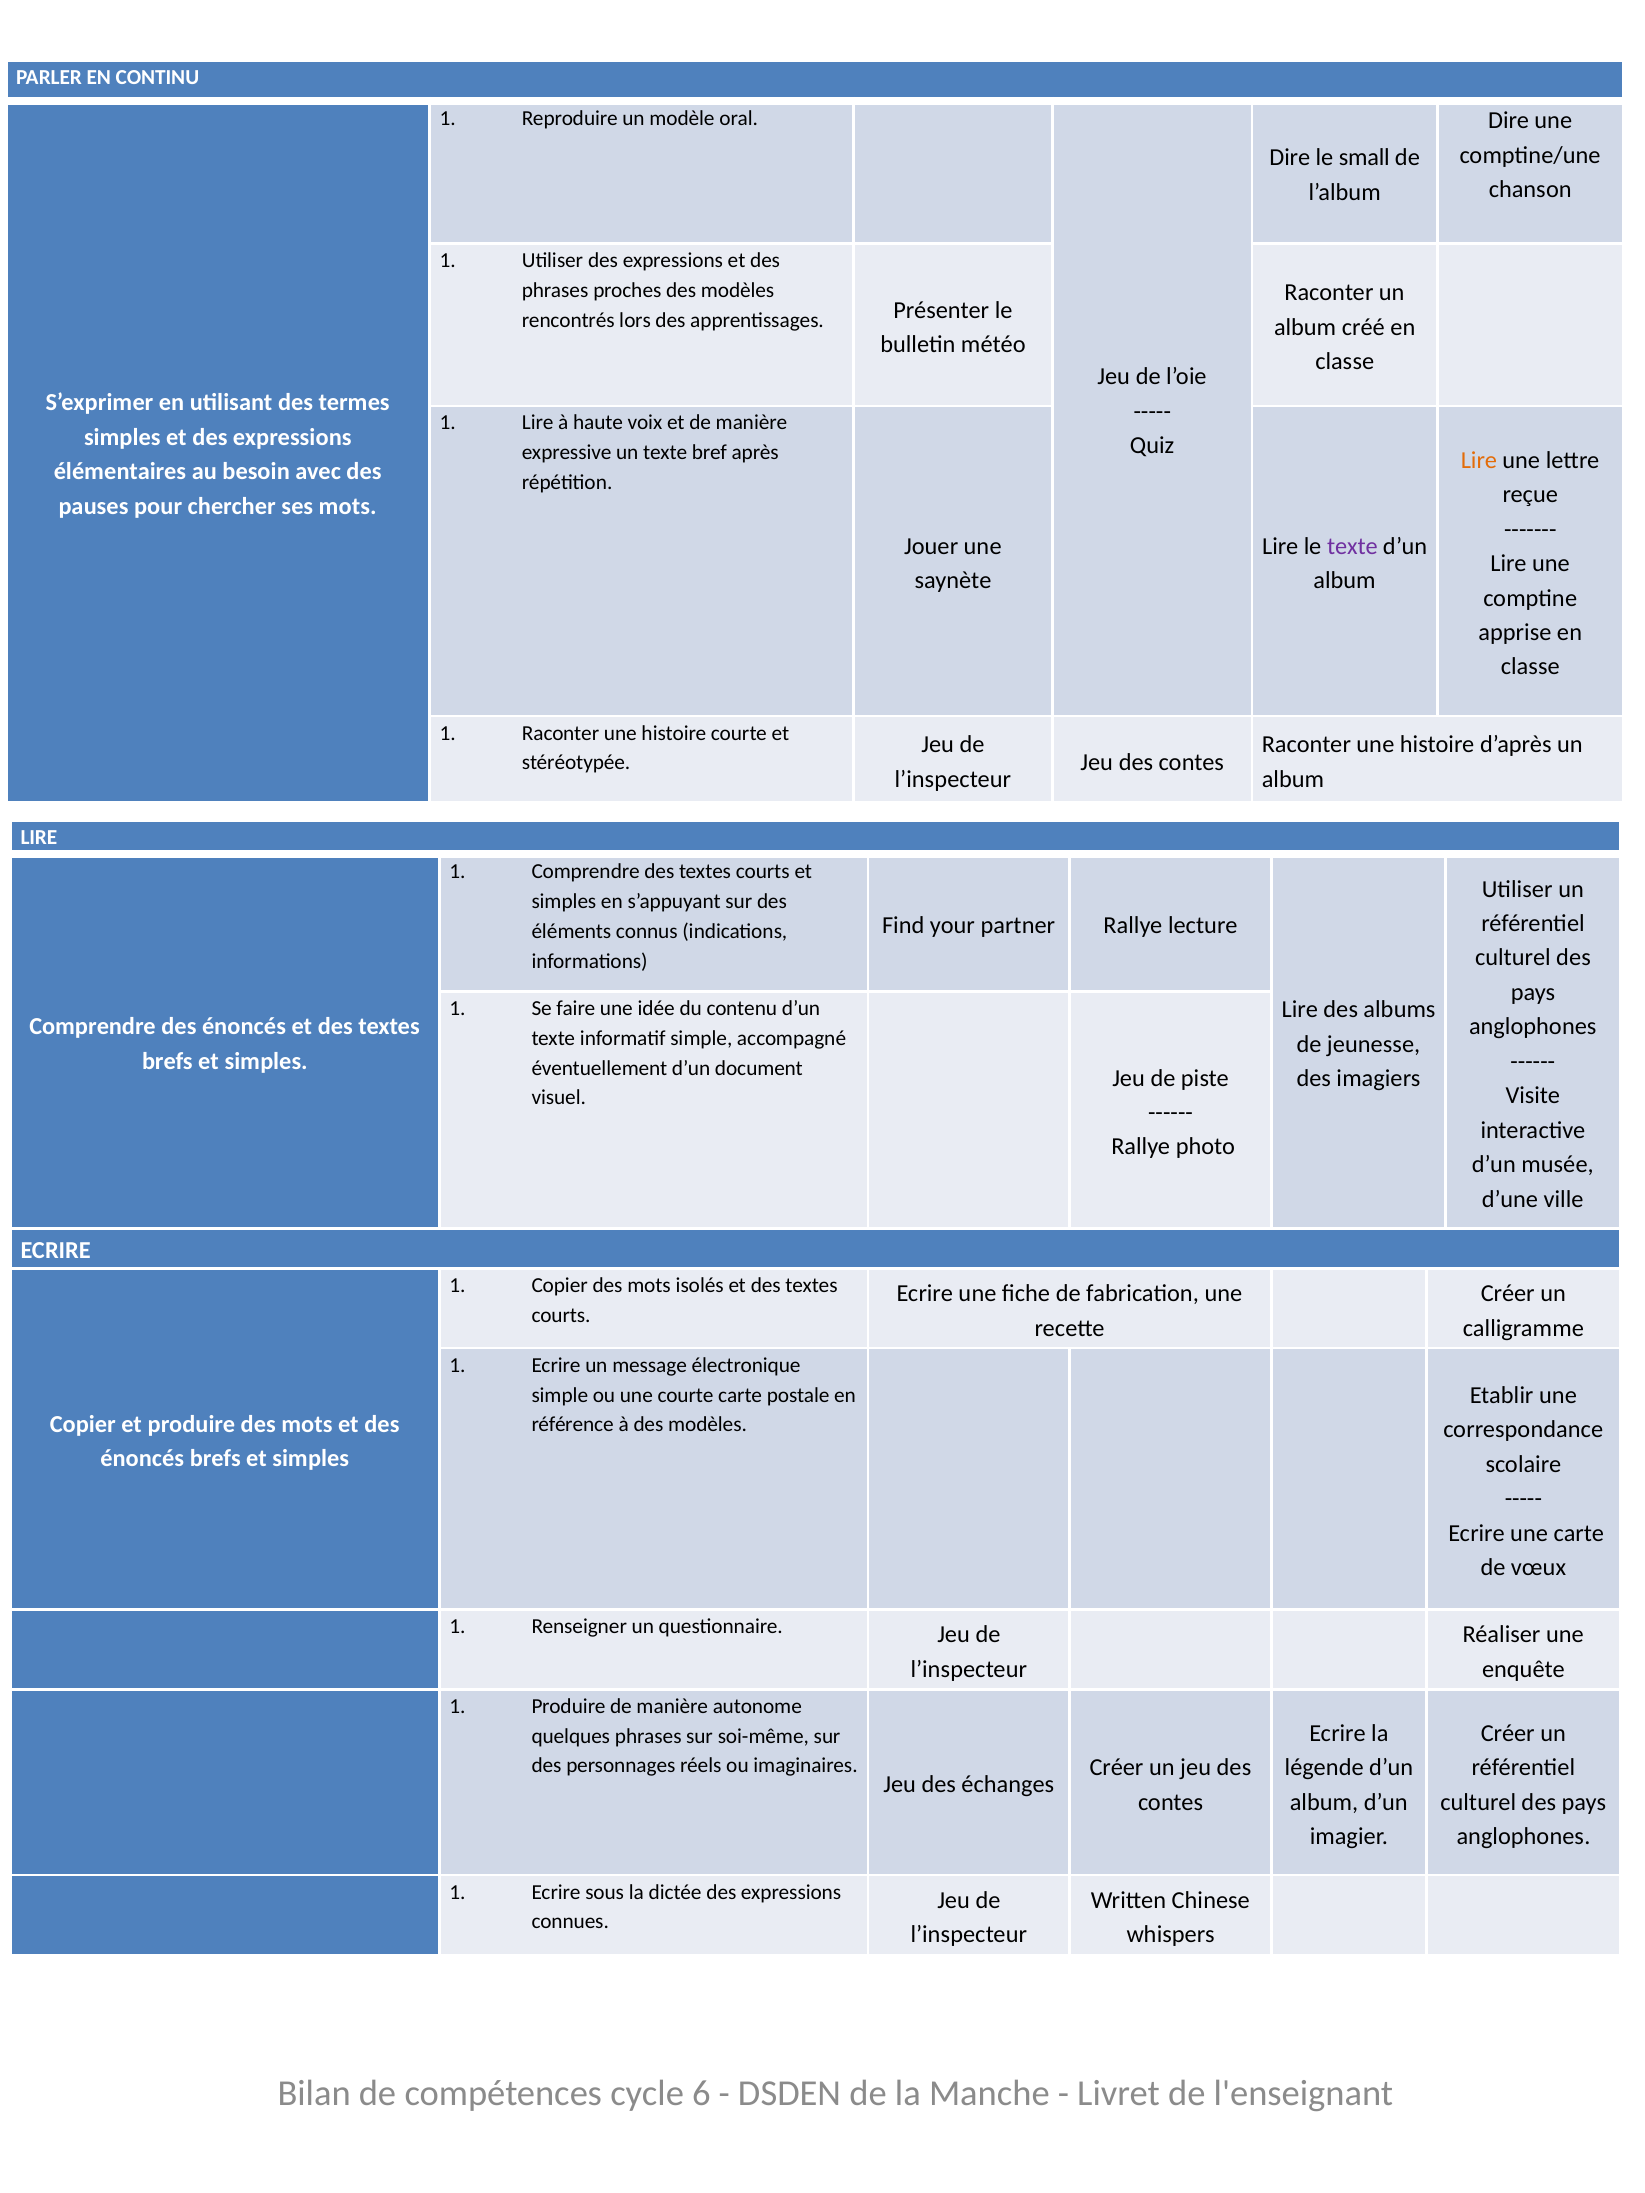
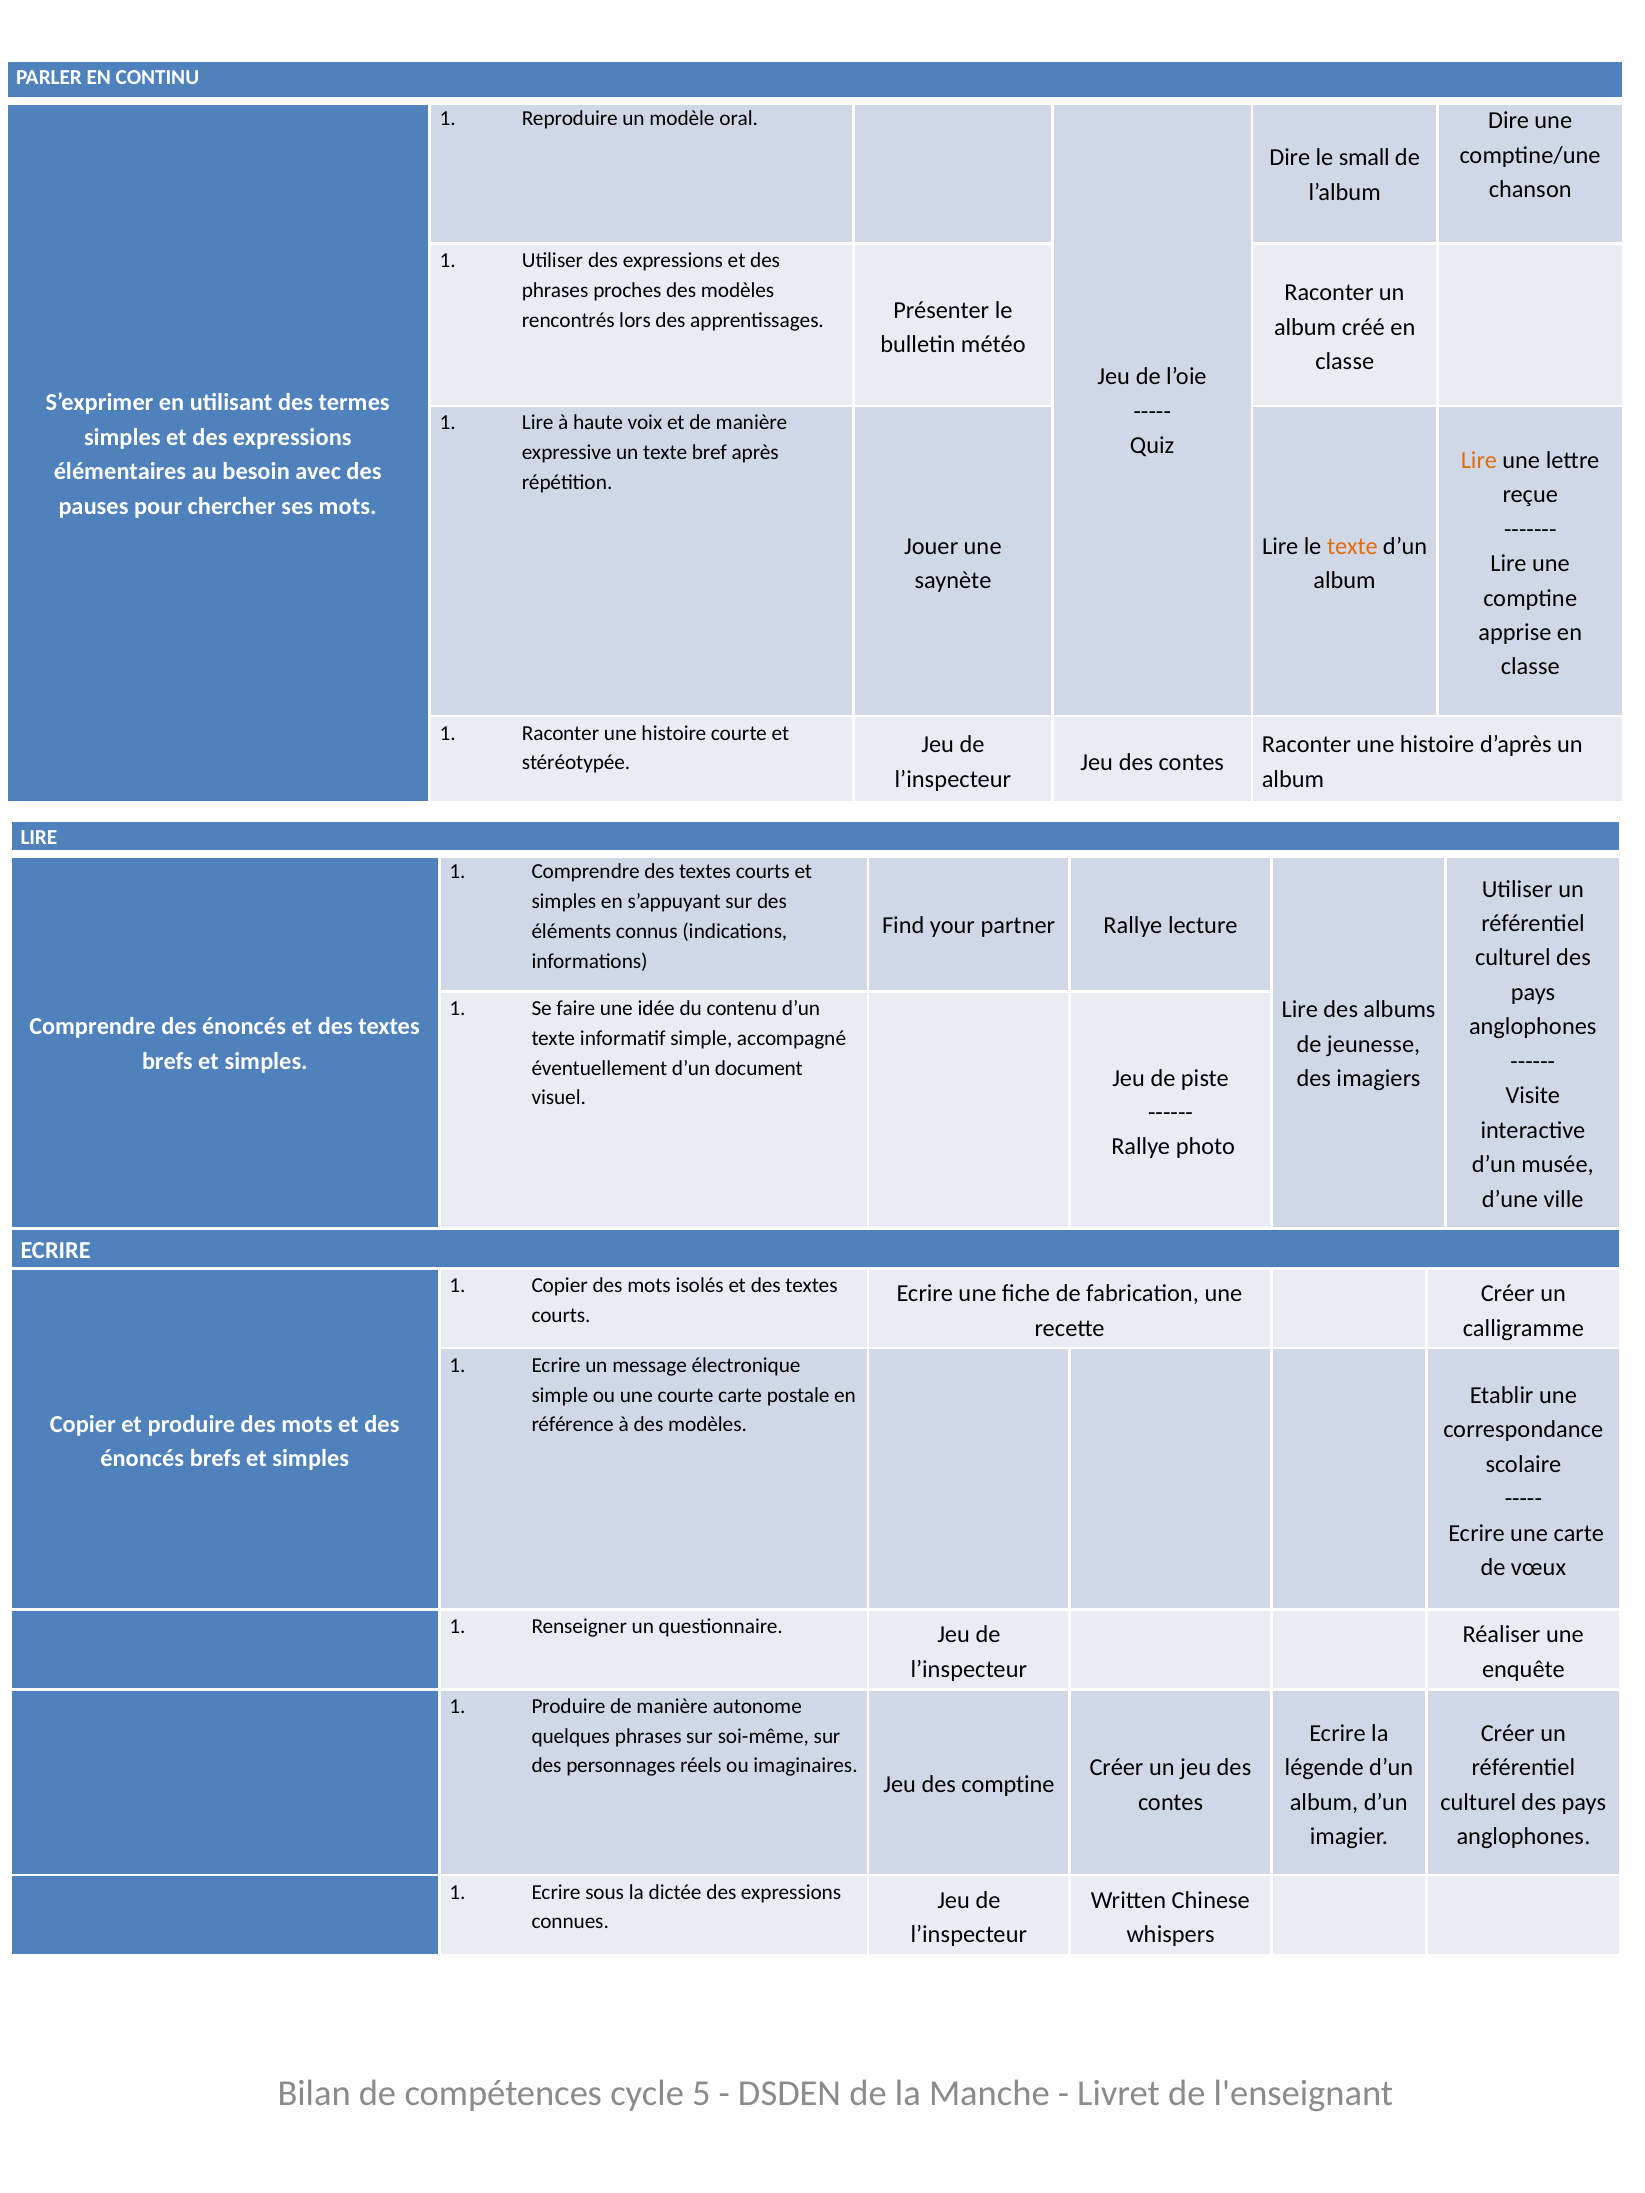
texte at (1352, 547) colour: purple -> orange
des échanges: échanges -> comptine
6: 6 -> 5
